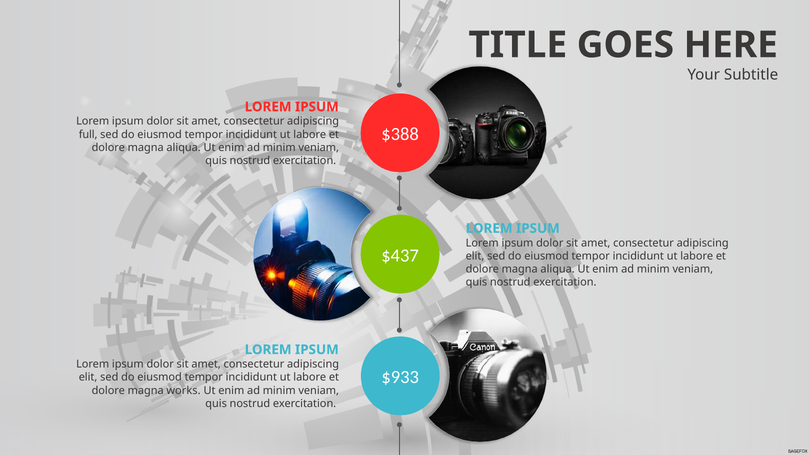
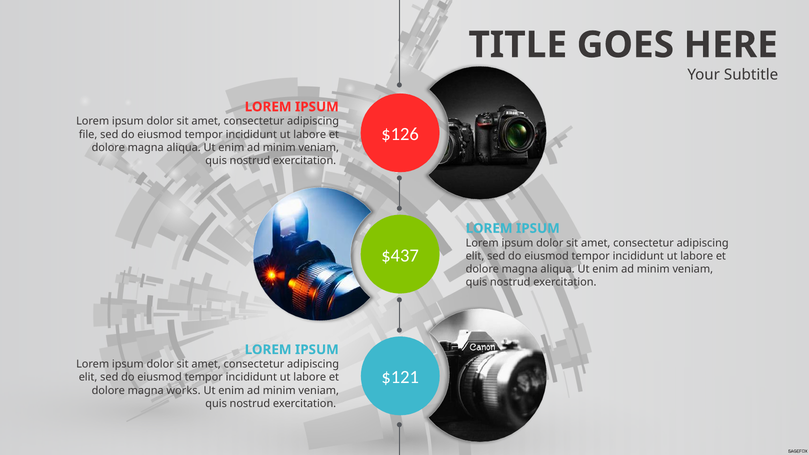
$388: $388 -> $126
full: full -> file
$933: $933 -> $121
